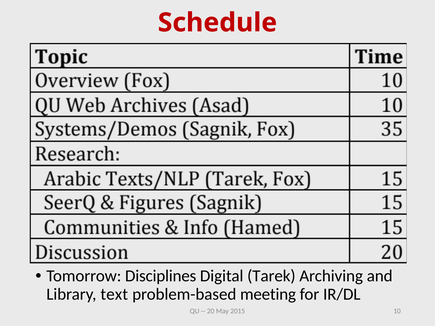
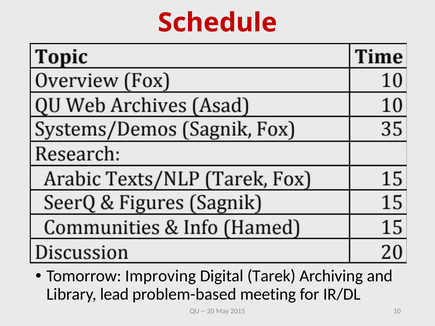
Disciplines: Disciplines -> Improving
text: text -> lead
